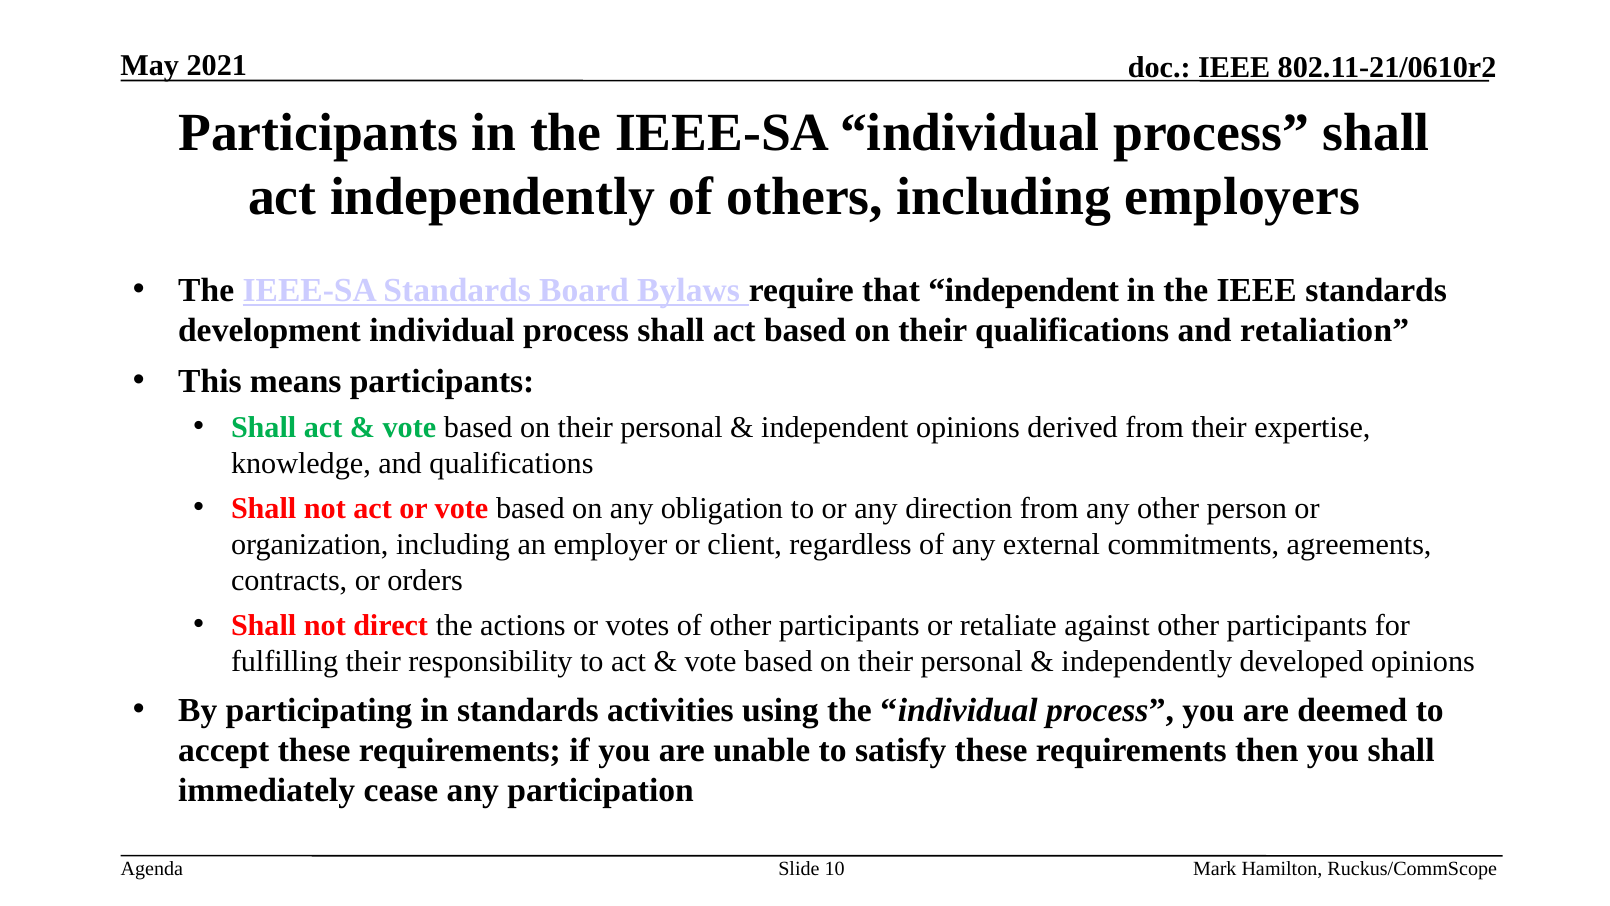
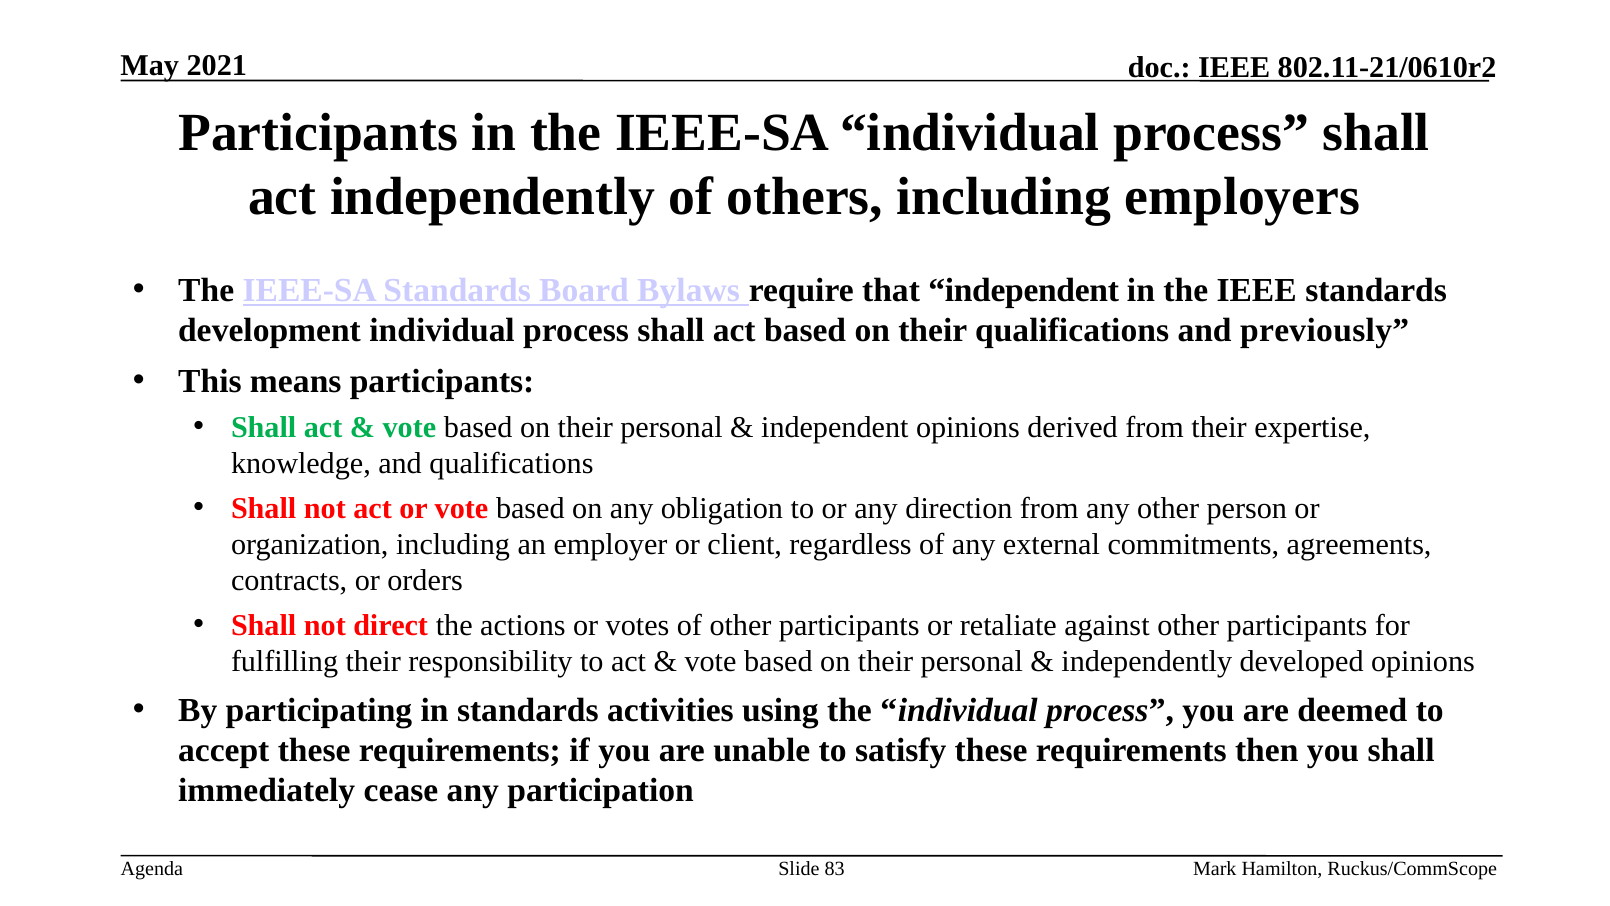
retaliation: retaliation -> previously
10: 10 -> 83
